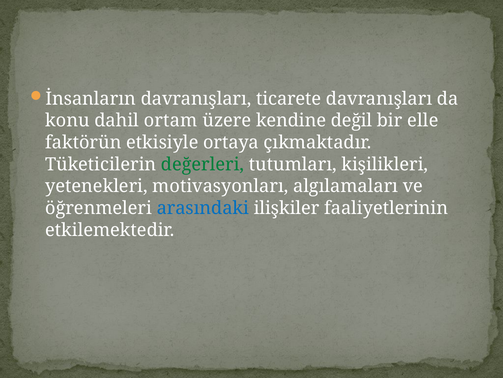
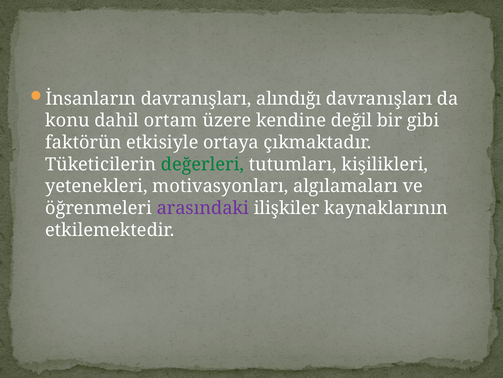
ticarete: ticarete -> alındığı
elle: elle -> gibi
arasındaki colour: blue -> purple
faaliyetlerinin: faaliyetlerinin -> kaynaklarının
